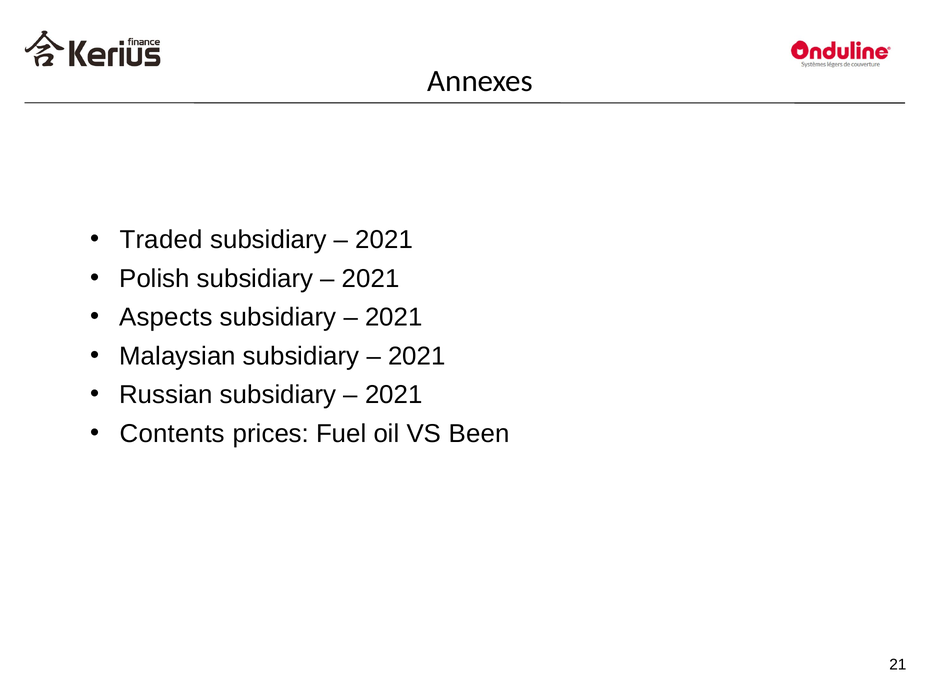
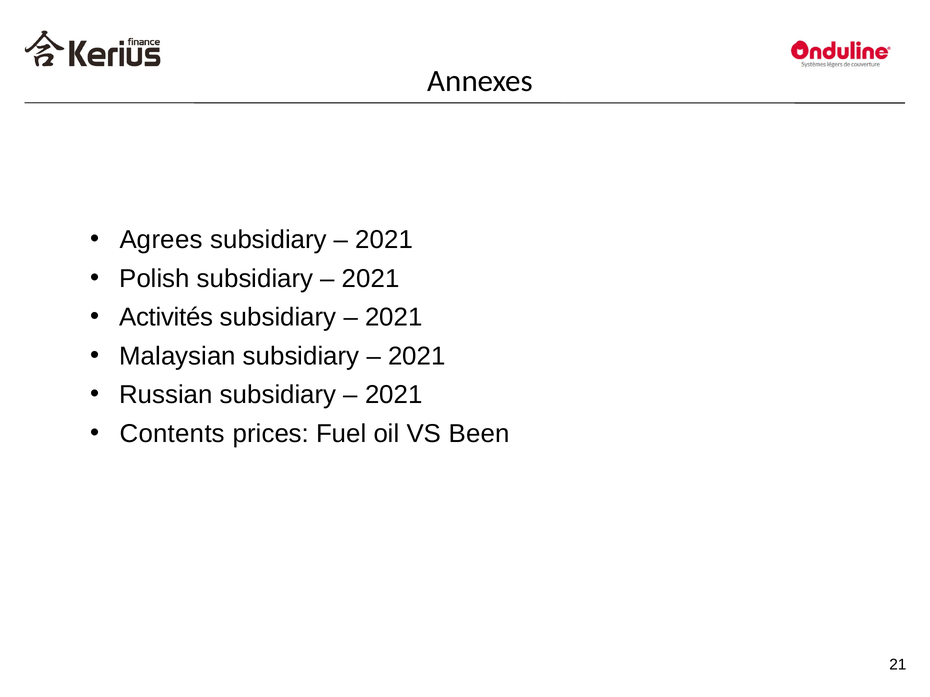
Traded: Traded -> Agrees
Aspects: Aspects -> Activités
